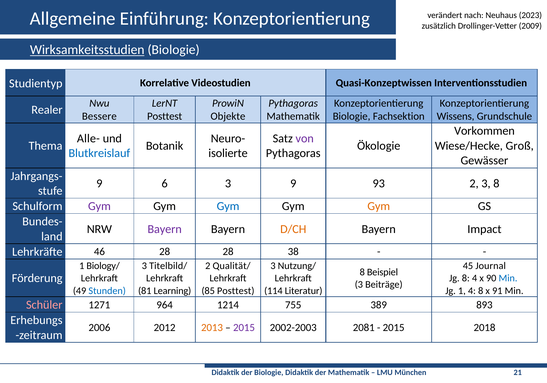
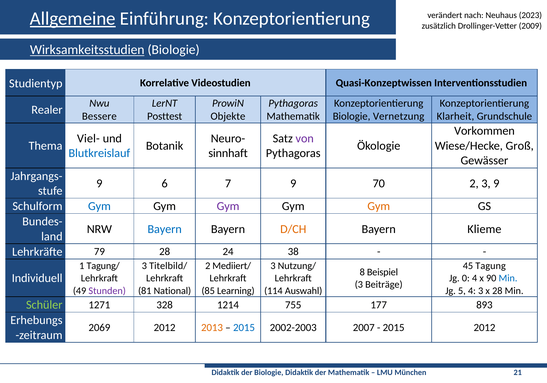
Allgemeine underline: none -> present
Fachsektion: Fachsektion -> Vernetzung
Wissens: Wissens -> Klarheit
Alle-: Alle- -> Viel-
isolierte: isolierte -> sinnhaft
6 3: 3 -> 7
93: 93 -> 70
3 8: 8 -> 9
Gym at (99, 206) colour: purple -> blue
Gym at (228, 206) colour: blue -> purple
Bayern at (165, 229) colour: purple -> blue
Impact: Impact -> Klieme
46: 46 -> 79
28 28: 28 -> 24
Biology/: Biology/ -> Tagung/
Qualität/: Qualität/ -> Mediiert/
Journal: Journal -> Tagung
Förderung: Förderung -> Individuell
Jg 8: 8 -> 0
Stunden colour: blue -> purple
Learning: Learning -> National
85 Posttest: Posttest -> Learning
Literatur: Literatur -> Auswahl
Jg 1: 1 -> 5
4 8: 8 -> 3
x 91: 91 -> 28
Schüler colour: pink -> light green
964: 964 -> 328
389: 389 -> 177
2006: 2006 -> 2069
2015 at (244, 327) colour: purple -> blue
2081: 2081 -> 2007
2015 2018: 2018 -> 2012
